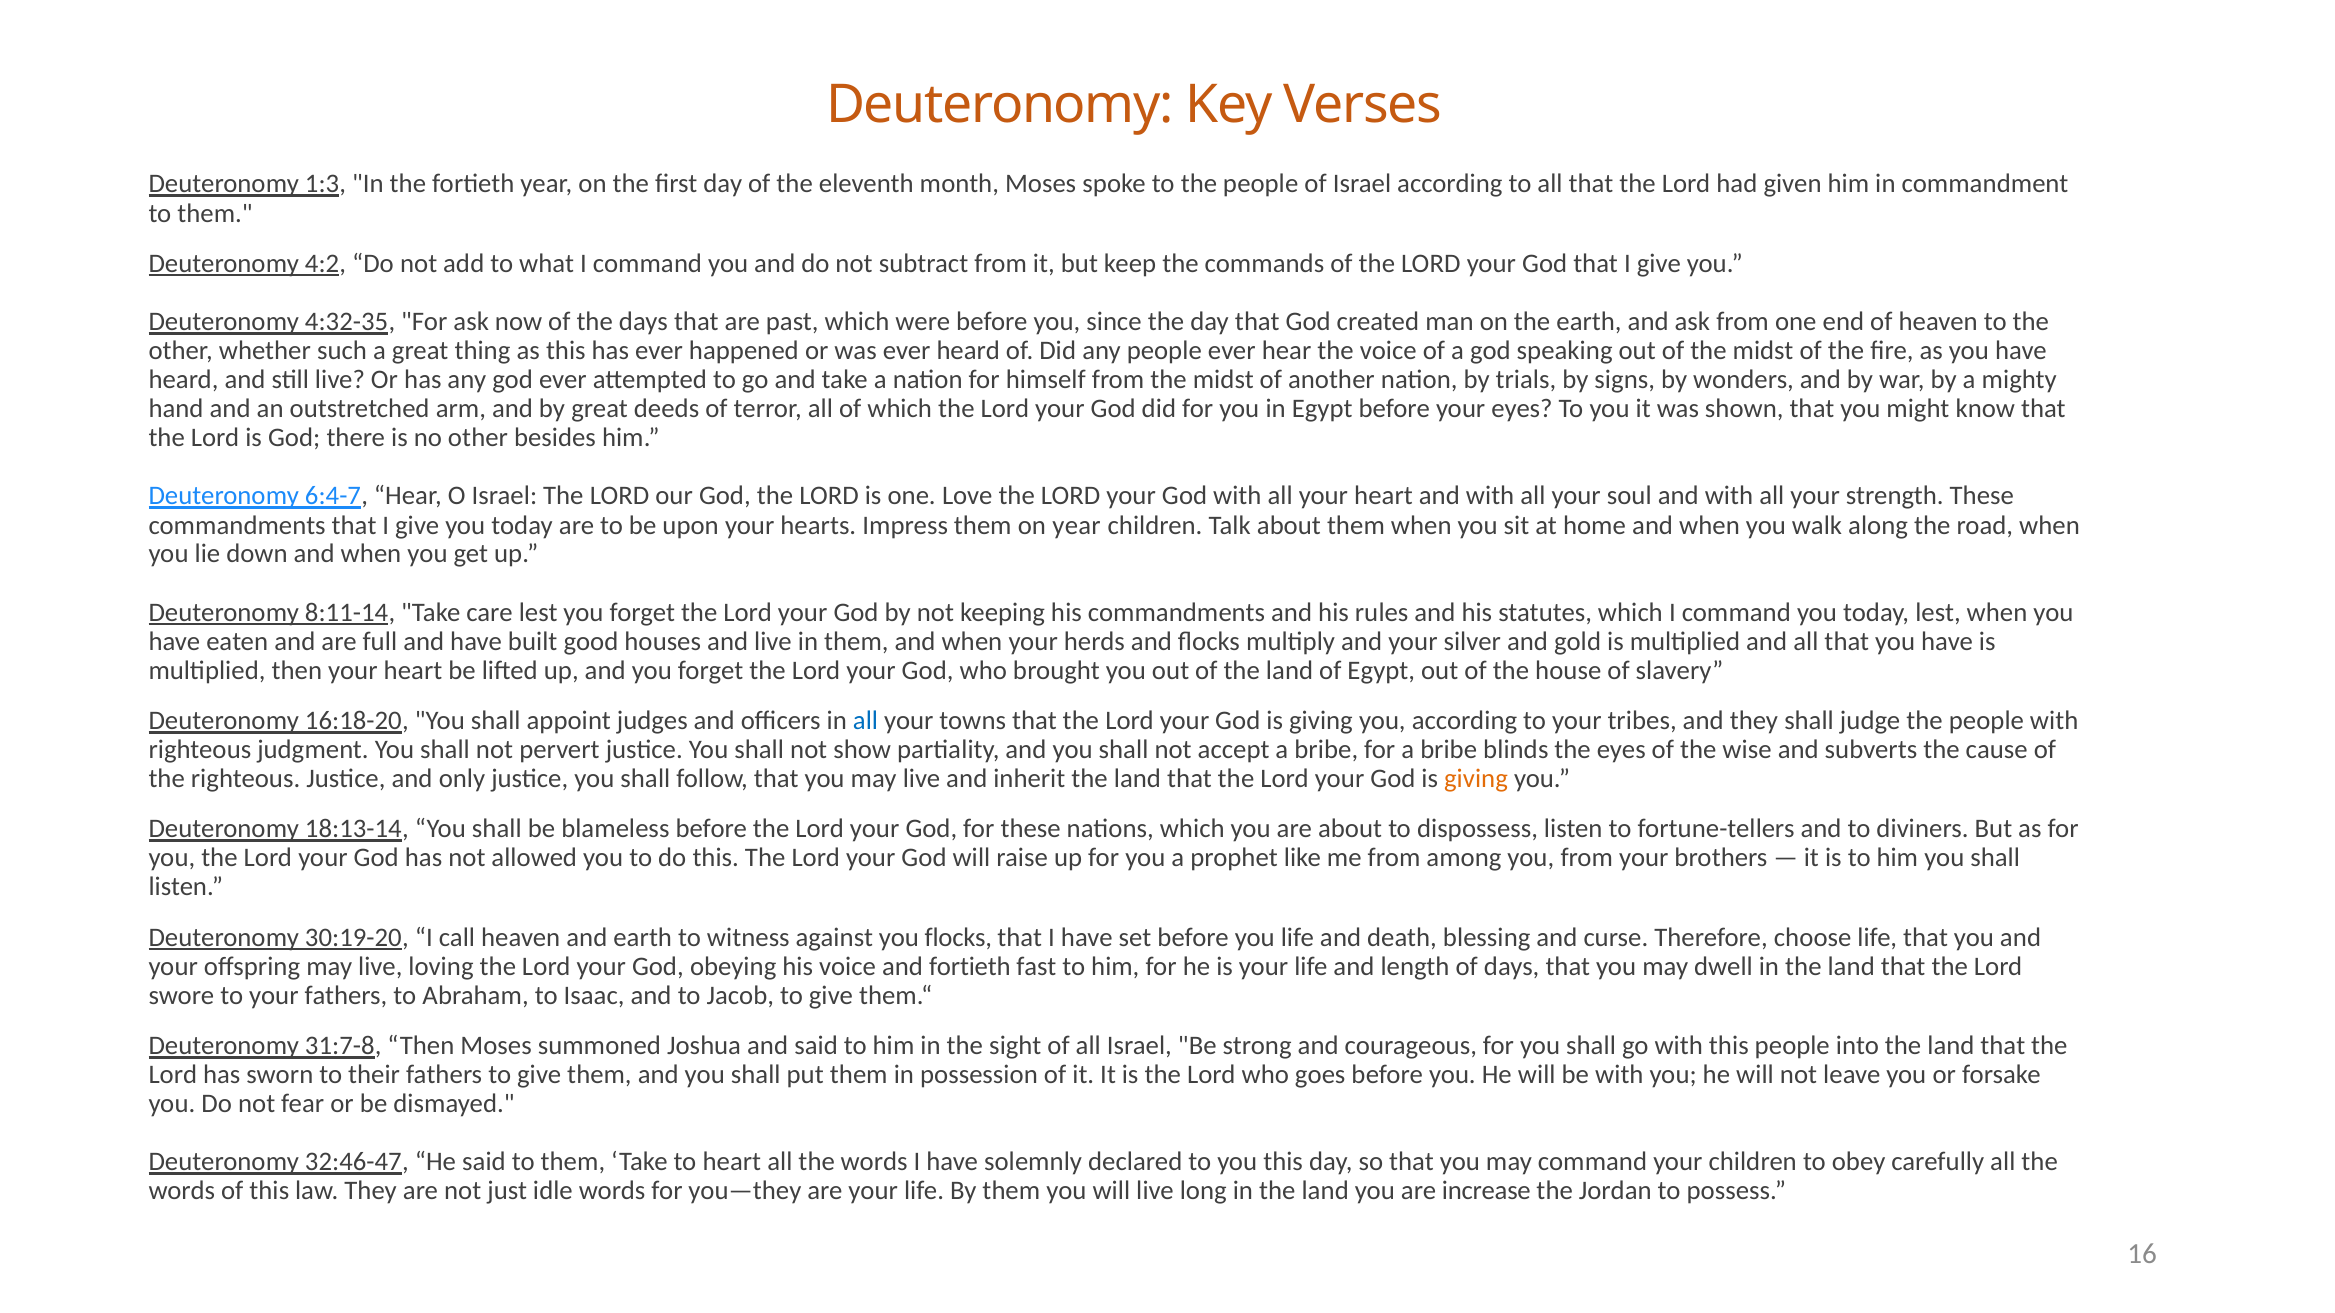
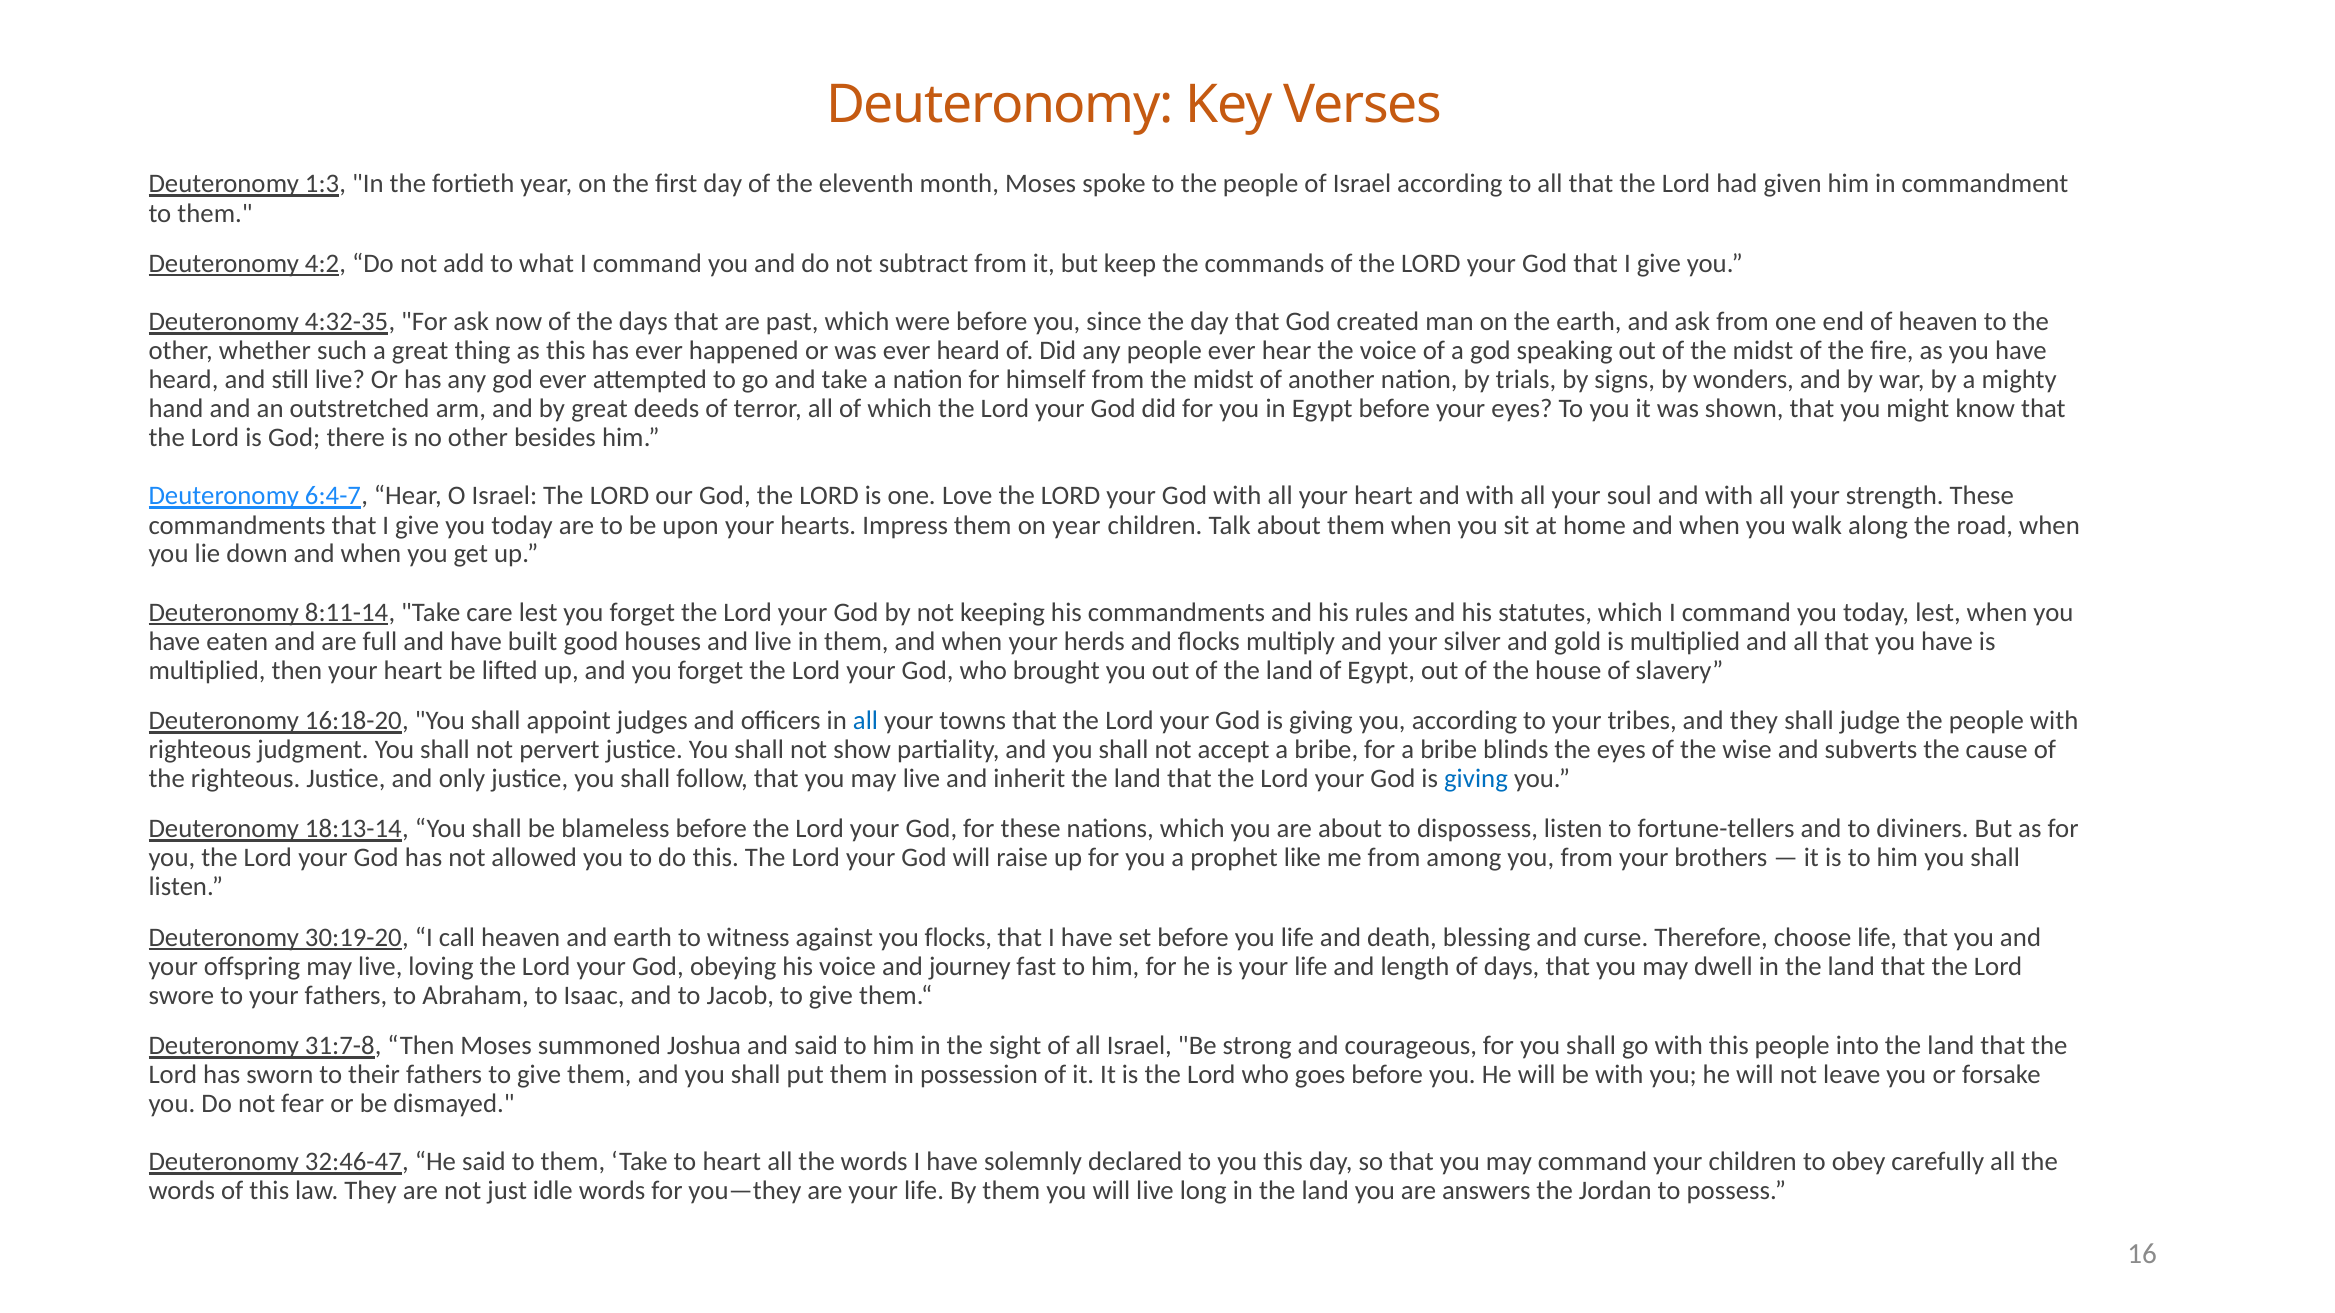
giving at (1476, 779) colour: orange -> blue
and fortieth: fortieth -> journey
increase: increase -> answers
